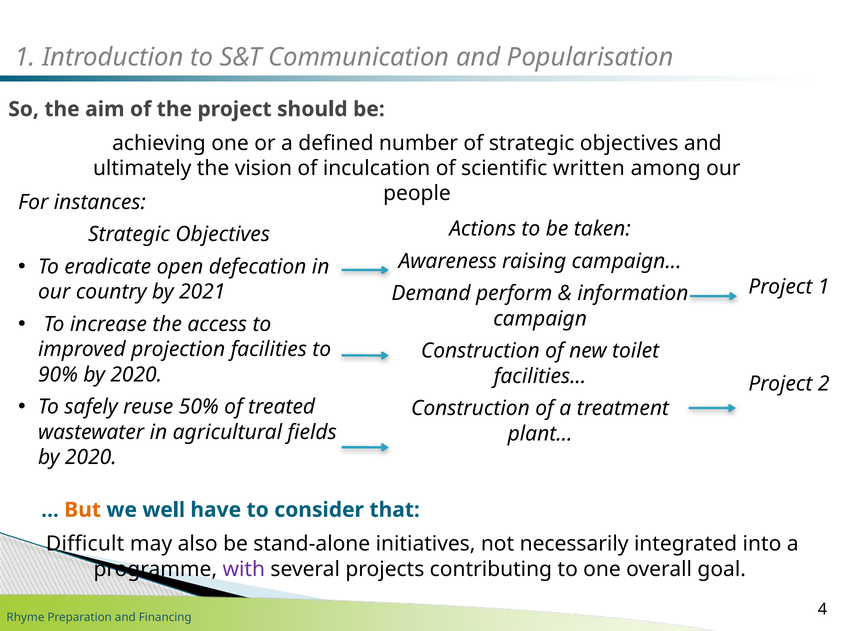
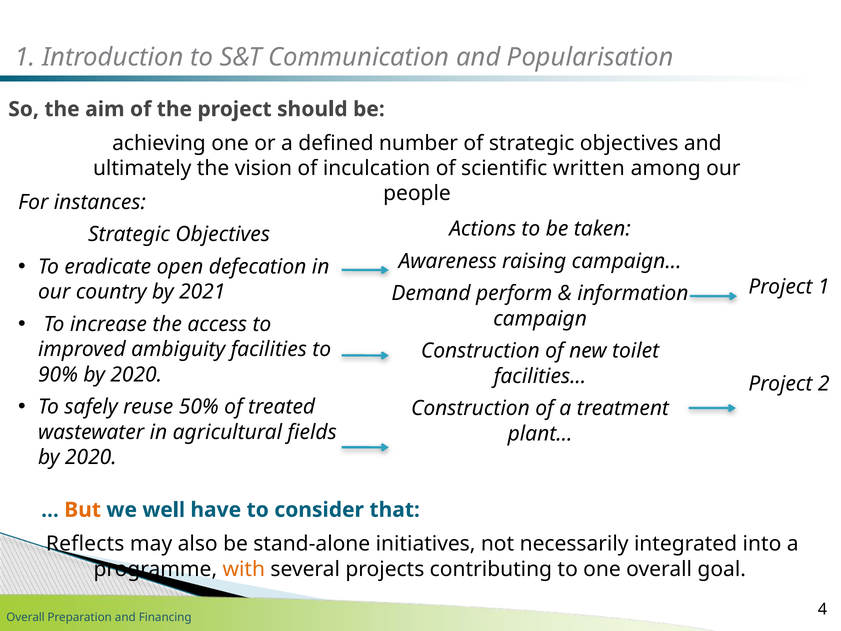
projection: projection -> ambiguity
Difficult: Difficult -> Reflects
with colour: purple -> orange
Rhyme at (25, 617): Rhyme -> Overall
